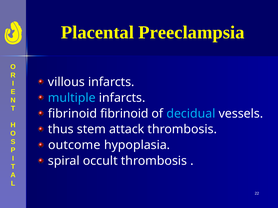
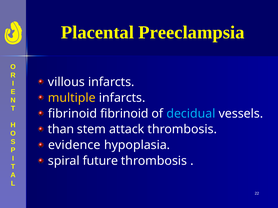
multiple colour: light blue -> yellow
thus: thus -> than
outcome: outcome -> evidence
occult: occult -> future
